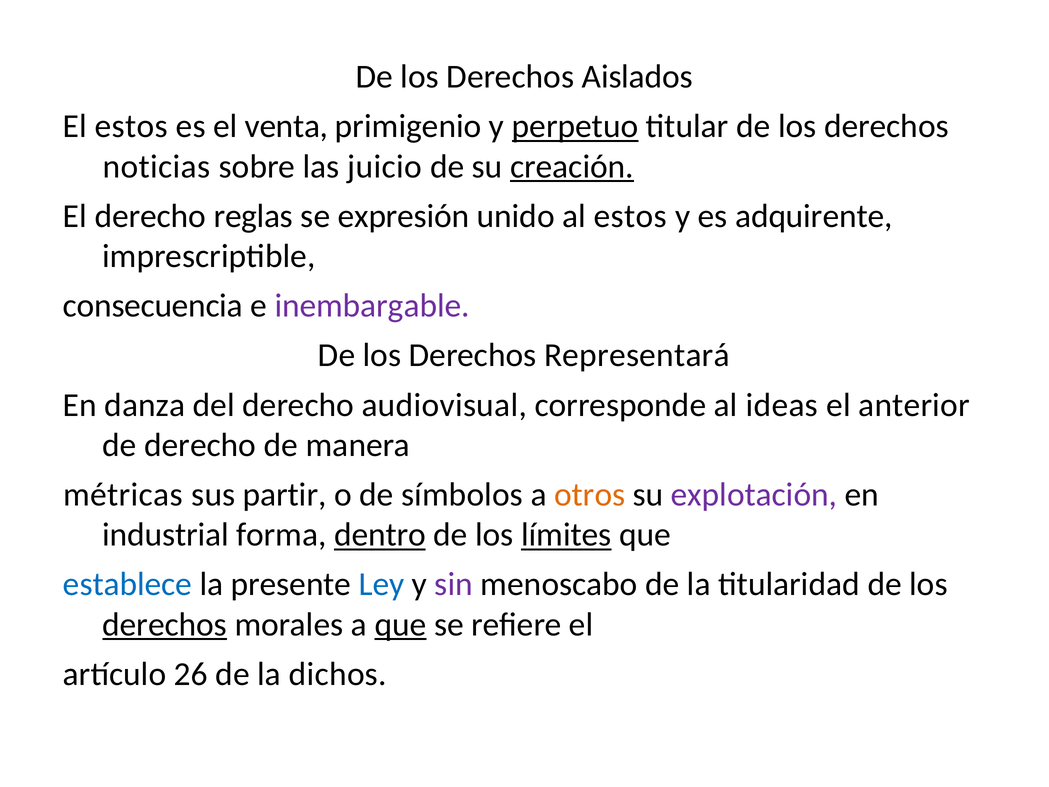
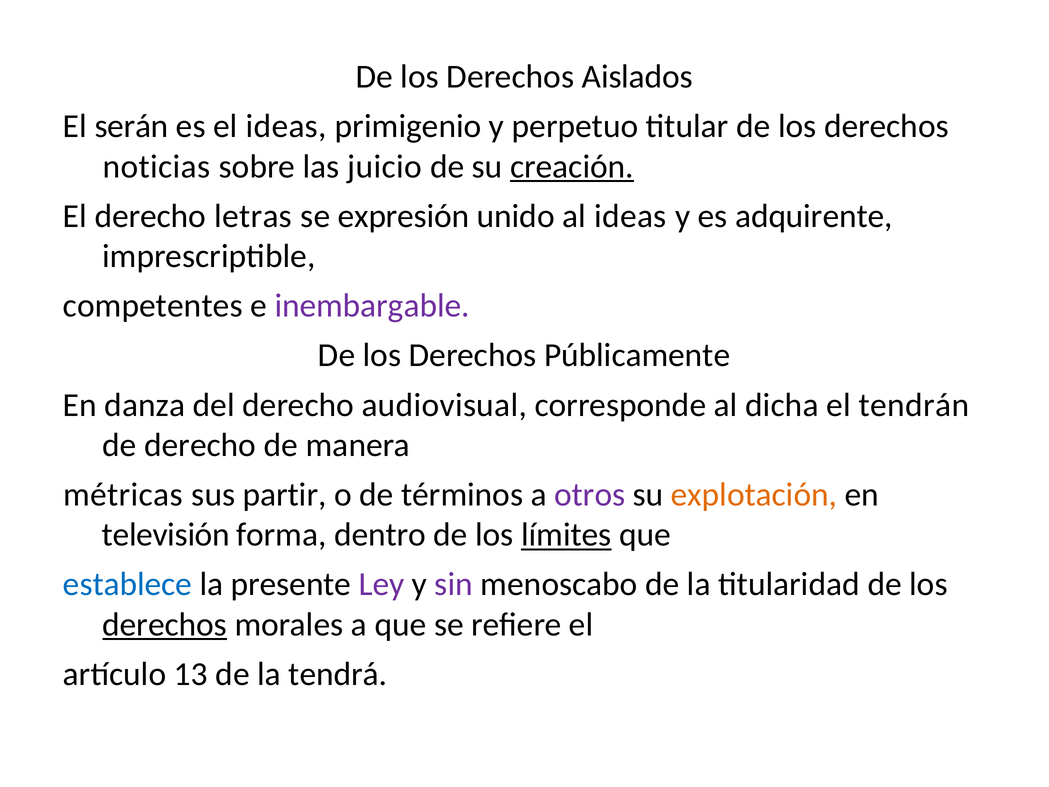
El estos: estos -> serán
el venta: venta -> ideas
perpetuo underline: present -> none
reglas: reglas -> letras
al estos: estos -> ideas
consecuencia: consecuencia -> competentes
Representará: Representará -> Públicamente
ideas: ideas -> dicha
anterior: anterior -> tendrán
símbolos: símbolos -> términos
otros colour: orange -> purple
explotación colour: purple -> orange
industrial: industrial -> televisión
dentro underline: present -> none
Ley colour: blue -> purple
que at (401, 624) underline: present -> none
26: 26 -> 13
dichos: dichos -> tendrá
